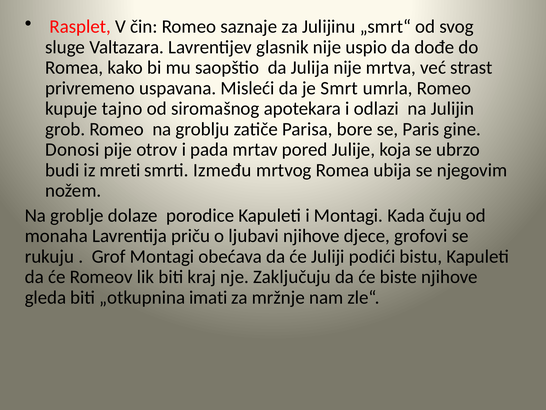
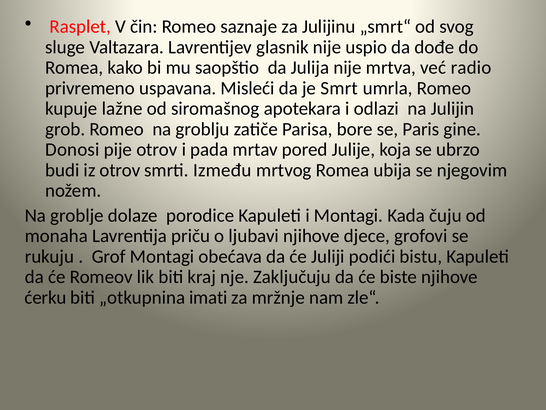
strast: strast -> radio
tajno: tajno -> lažne
iz mreti: mreti -> otrov
gleda: gleda -> ćerku
